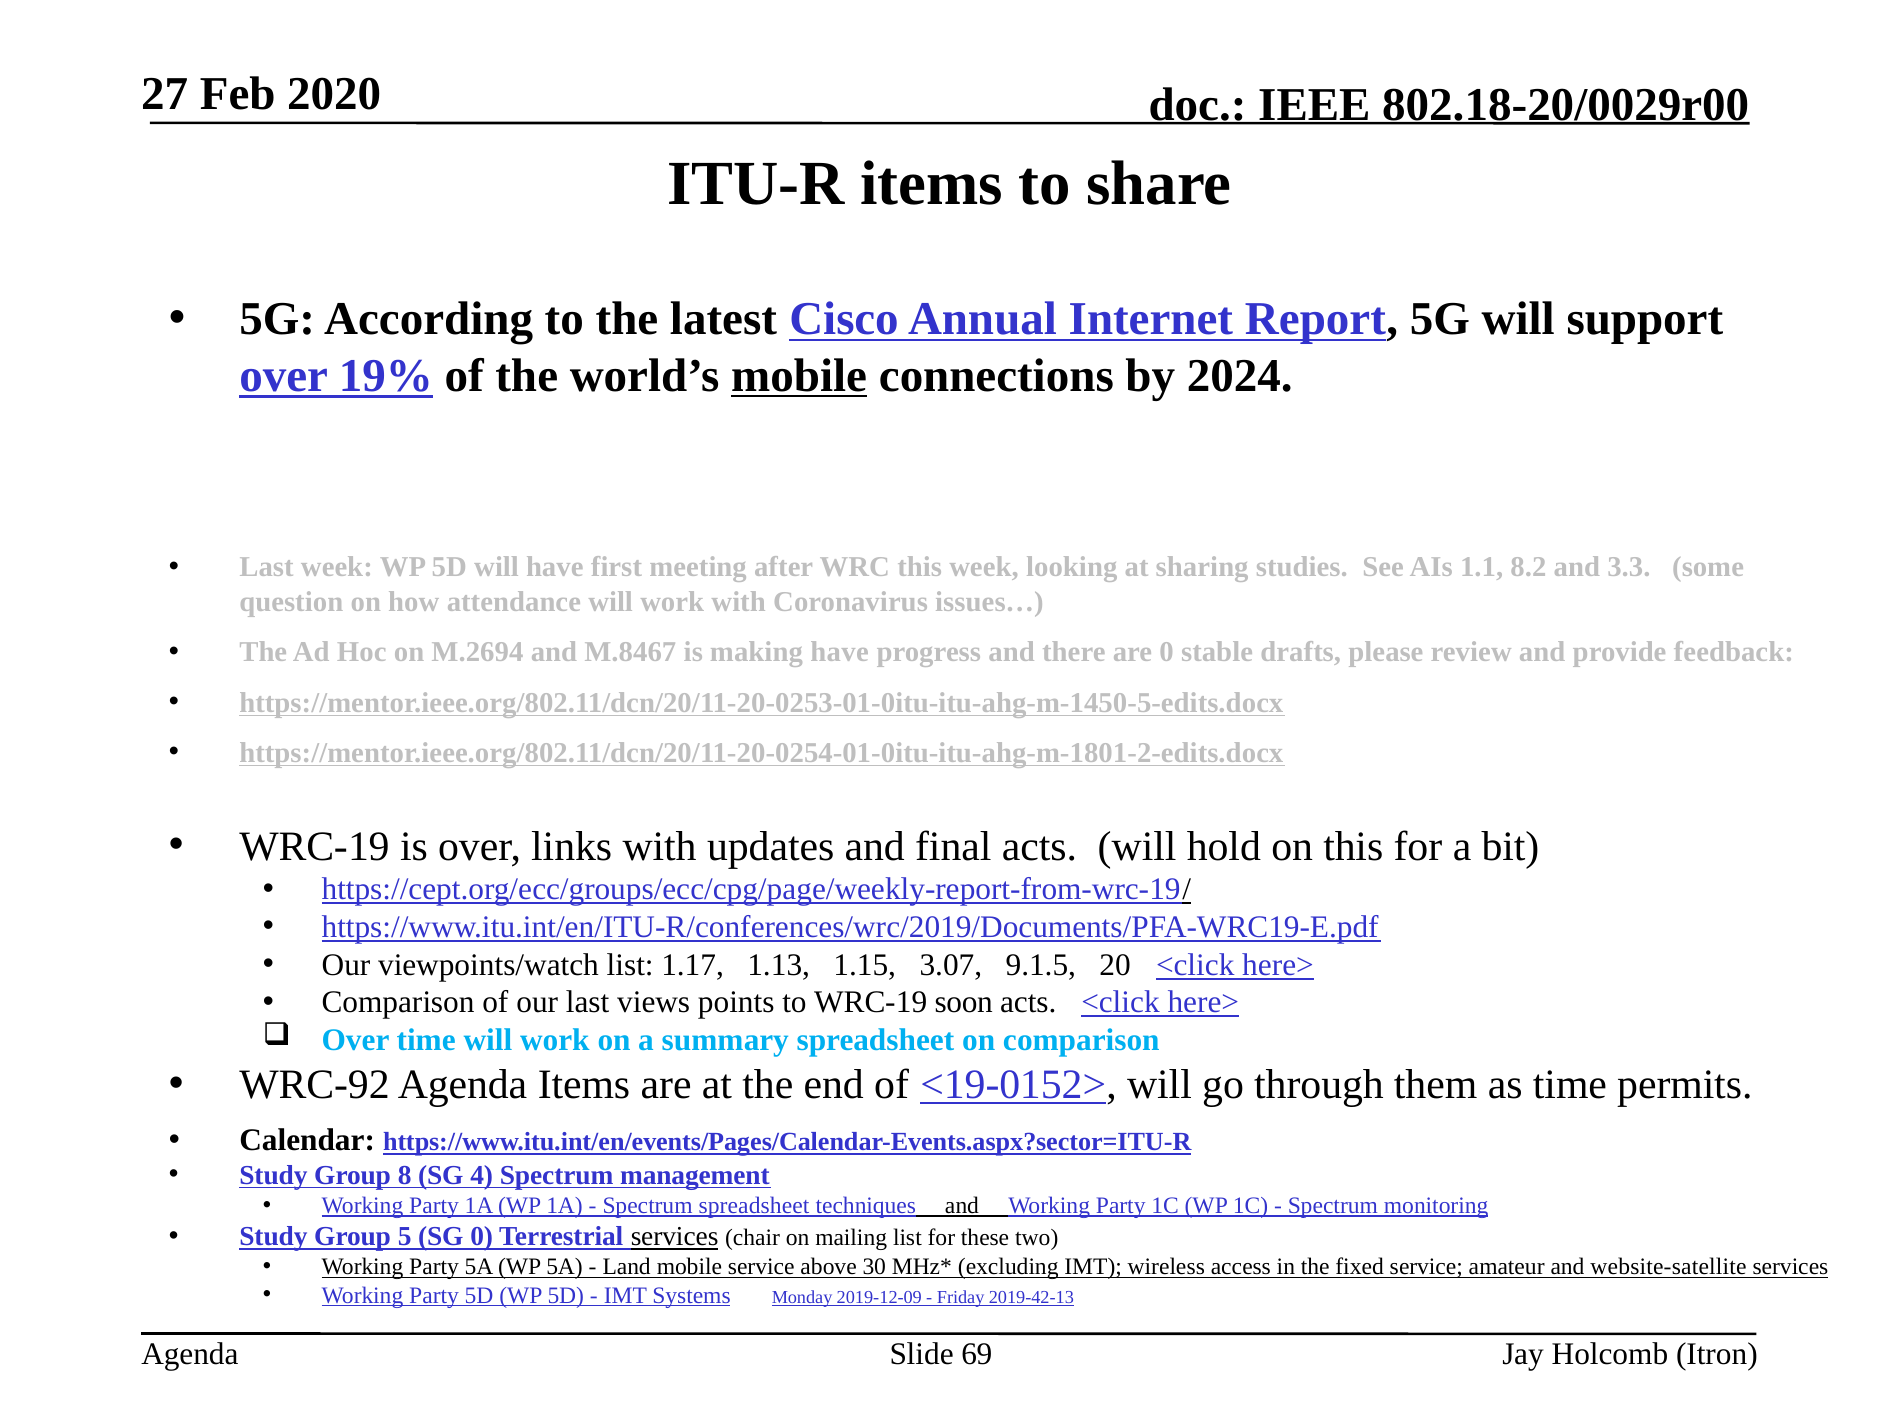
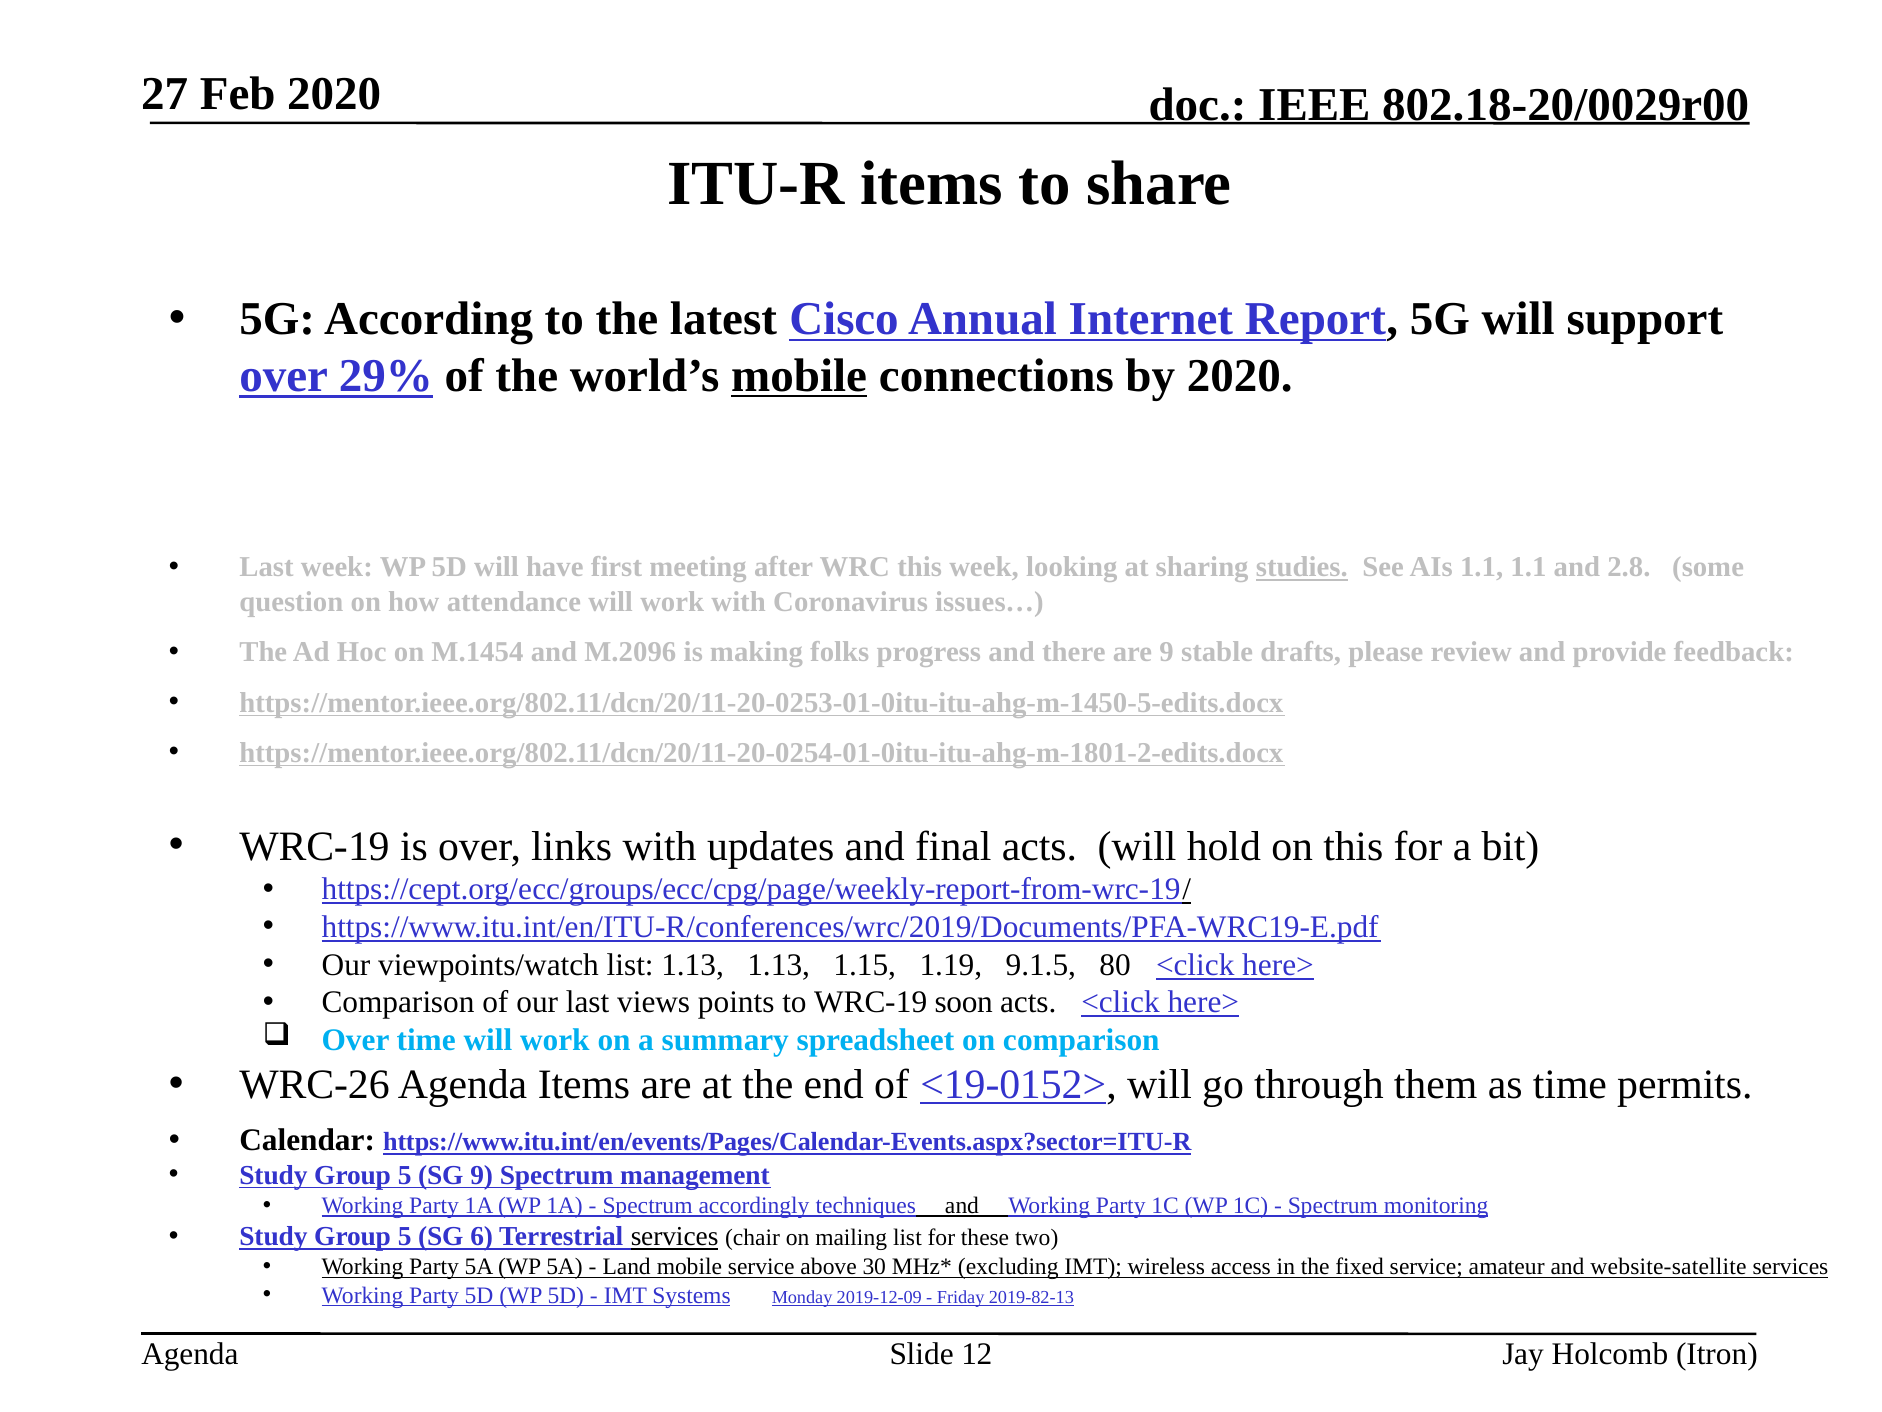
19%: 19% -> 29%
by 2024: 2024 -> 2020
studies underline: none -> present
1.1 8.2: 8.2 -> 1.1
3.3: 3.3 -> 2.8
M.2694: M.2694 -> M.1454
M.8467: M.8467 -> M.2096
making have: have -> folks
are 0: 0 -> 9
list 1.17: 1.17 -> 1.13
3.07: 3.07 -> 1.19
20: 20 -> 80
WRC-92: WRC-92 -> WRC-26
8 at (405, 1175): 8 -> 5
SG 4: 4 -> 9
Spectrum spreadsheet: spreadsheet -> accordingly
SG 0: 0 -> 6
2019-42-13: 2019-42-13 -> 2019-82-13
69: 69 -> 12
